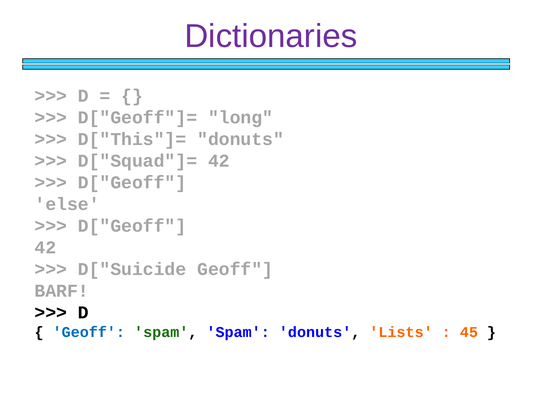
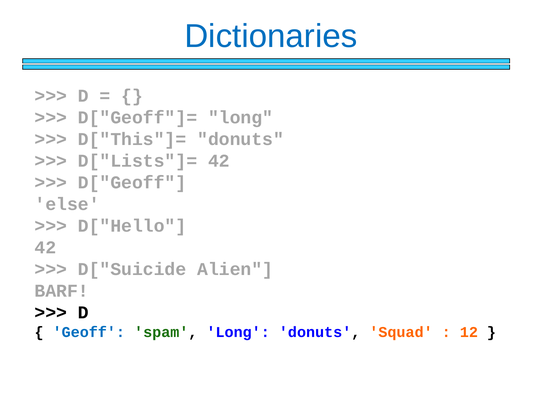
Dictionaries colour: purple -> blue
D["Squad"]=: D["Squad"]= -> D["Lists"]=
D["Geoff at (132, 226): D["Geoff -> D["Hello
D["Suicide Geoff: Geoff -> Alien
spam Spam: Spam -> Long
Lists: Lists -> Squad
45: 45 -> 12
